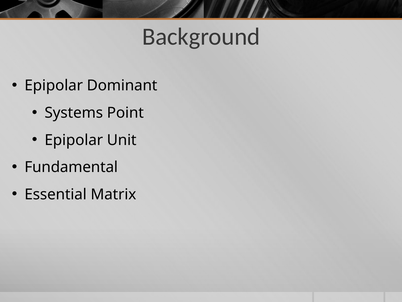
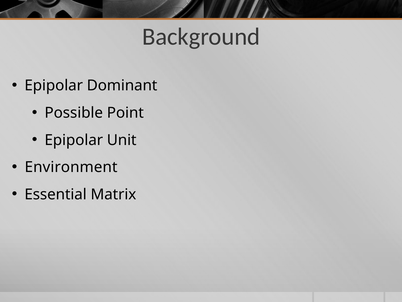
Systems: Systems -> Possible
Fundamental: Fundamental -> Environment
